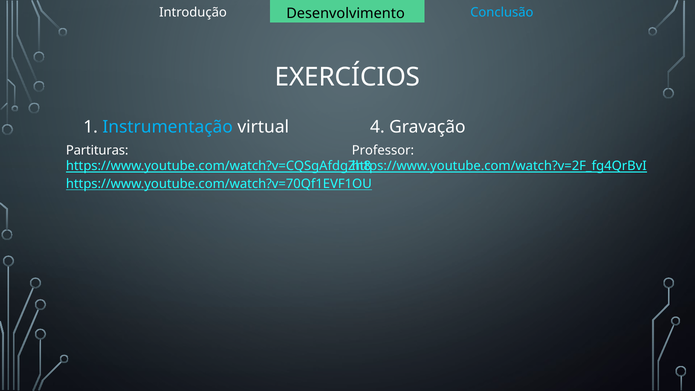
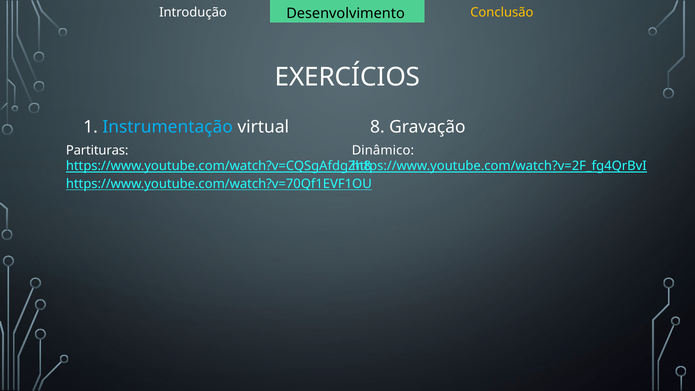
Conclusão colour: light blue -> yellow
4: 4 -> 8
Professor: Professor -> Dinâmico
